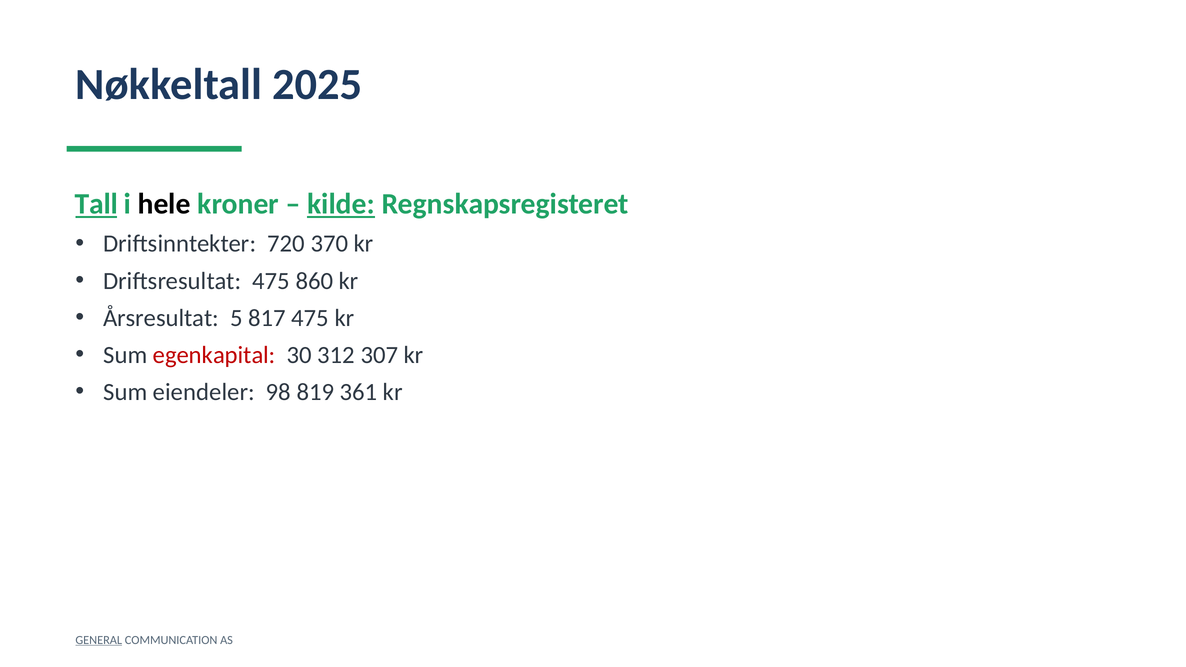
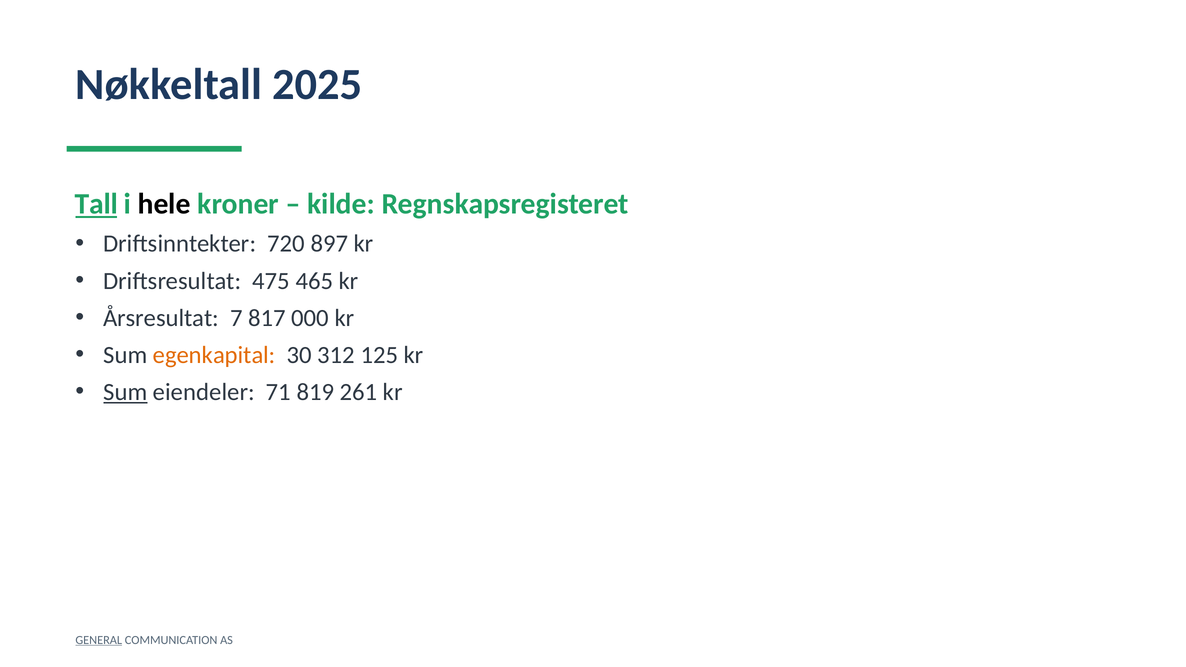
kilde underline: present -> none
370: 370 -> 897
860: 860 -> 465
5: 5 -> 7
817 475: 475 -> 000
egenkapital colour: red -> orange
307: 307 -> 125
Sum at (125, 392) underline: none -> present
98: 98 -> 71
361: 361 -> 261
